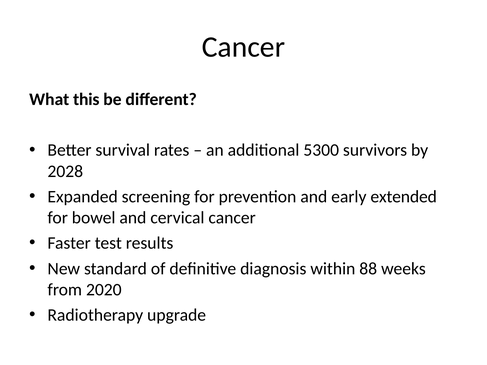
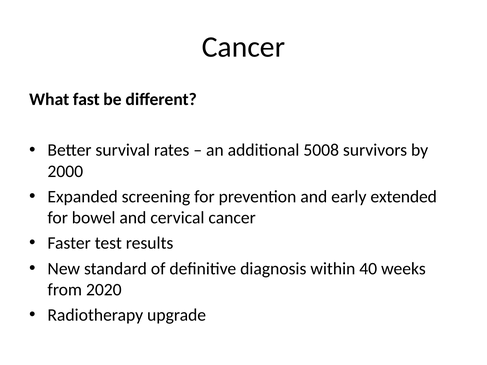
this: this -> fast
5300: 5300 -> 5008
2028: 2028 -> 2000
88: 88 -> 40
